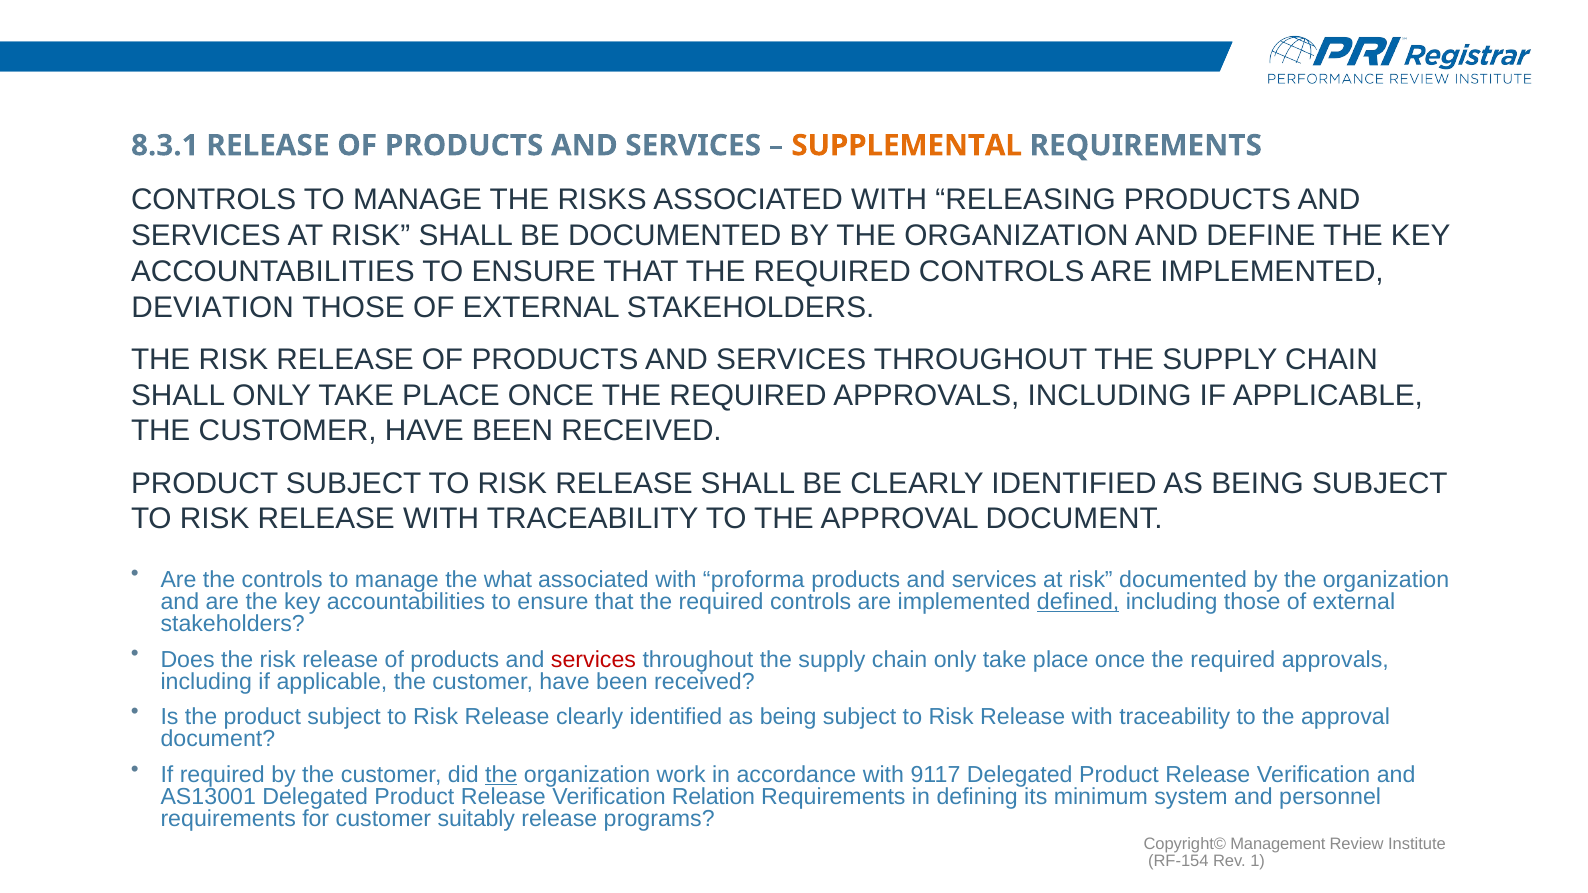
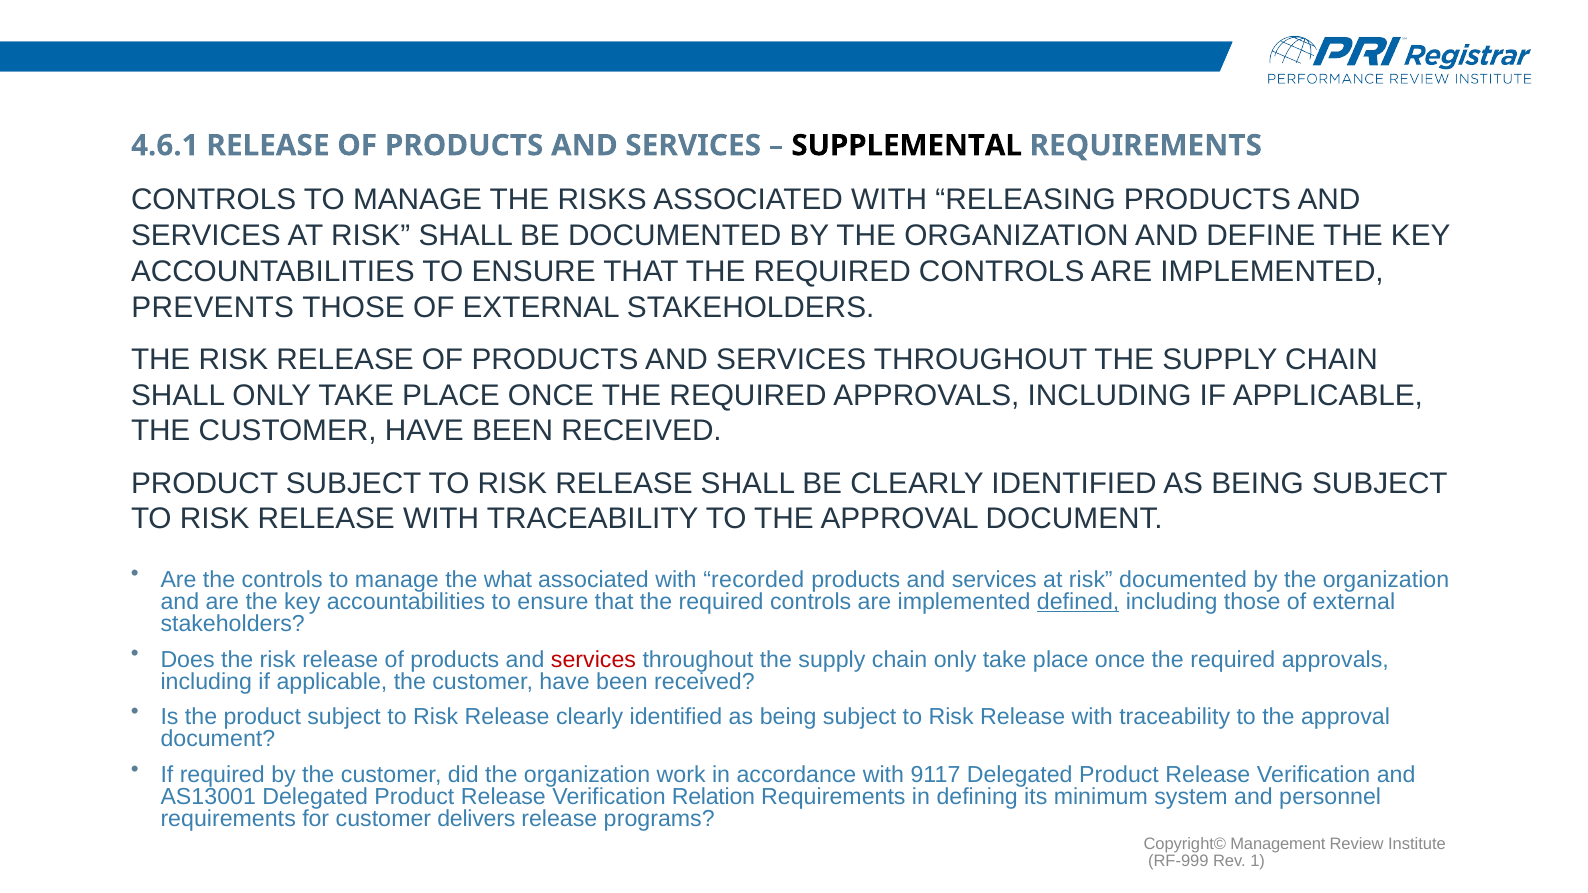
8.3.1: 8.3.1 -> 4.6.1
SUPPLEMENTAL colour: orange -> black
DEVIATION: DEVIATION -> PREVENTS
proforma: proforma -> recorded
the at (501, 775) underline: present -> none
suitably: suitably -> delivers
RF-154: RF-154 -> RF-999
